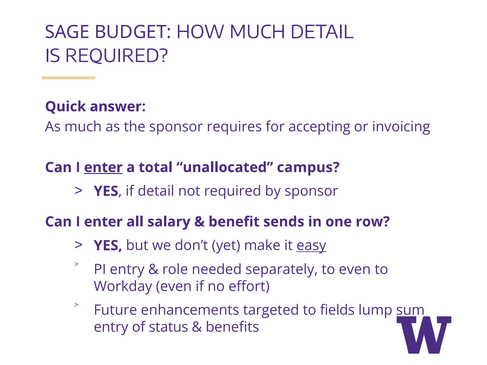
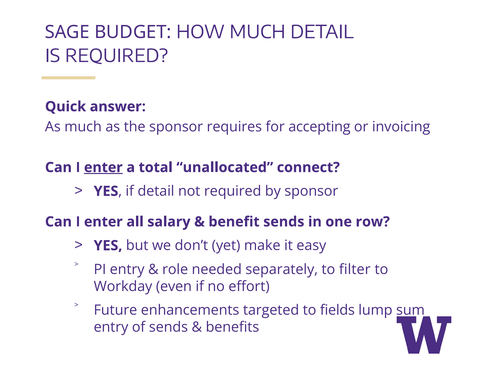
campus: campus -> connect
easy underline: present -> none
to even: even -> filter
of status: status -> sends
